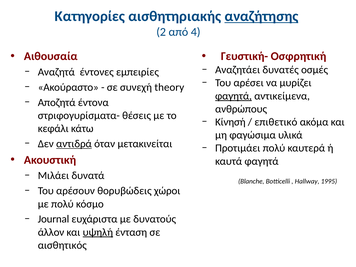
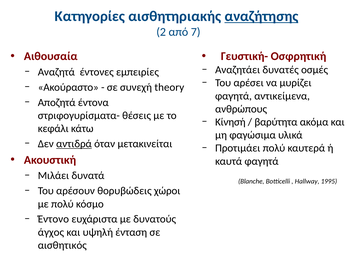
4: 4 -> 7
φαγητά at (234, 96) underline: present -> none
επιθετικό: επιθετικό -> βαρύτητα
Journal: Journal -> Έντονο
άλλον: άλλον -> άγχος
υψηλή underline: present -> none
